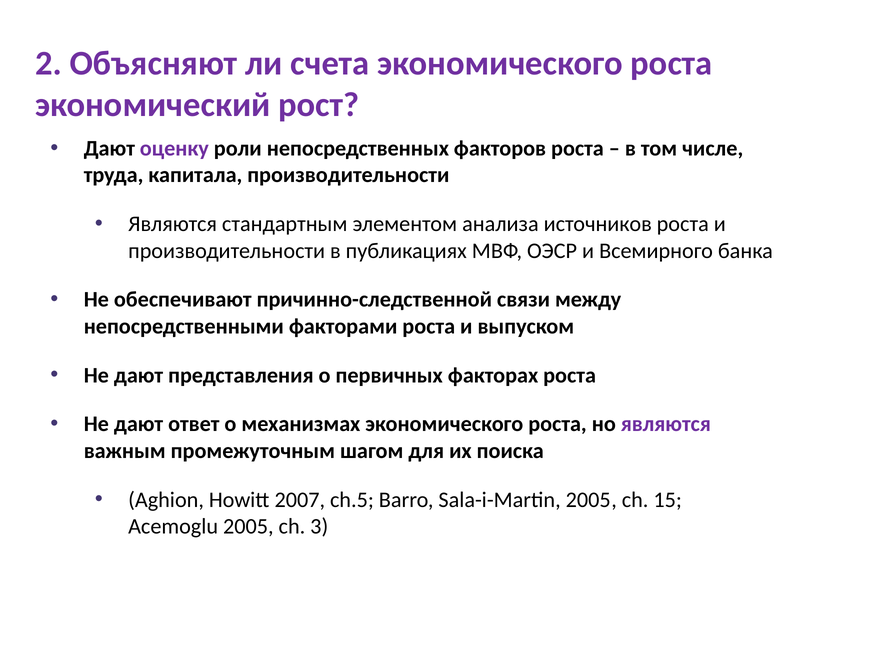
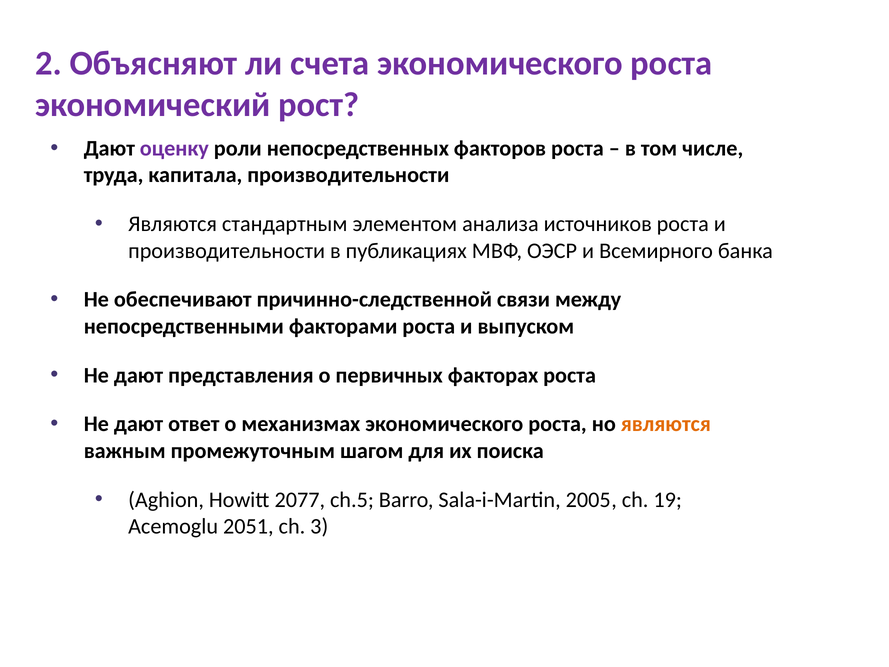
являются at (666, 424) colour: purple -> orange
2007: 2007 -> 2077
15: 15 -> 19
Acemoglu 2005: 2005 -> 2051
